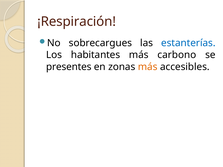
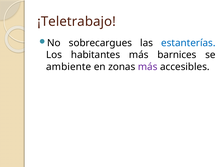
¡Respiración: ¡Respiración -> ¡Teletrabajo
carbono: carbono -> barnices
presentes: presentes -> ambiente
más at (148, 67) colour: orange -> purple
